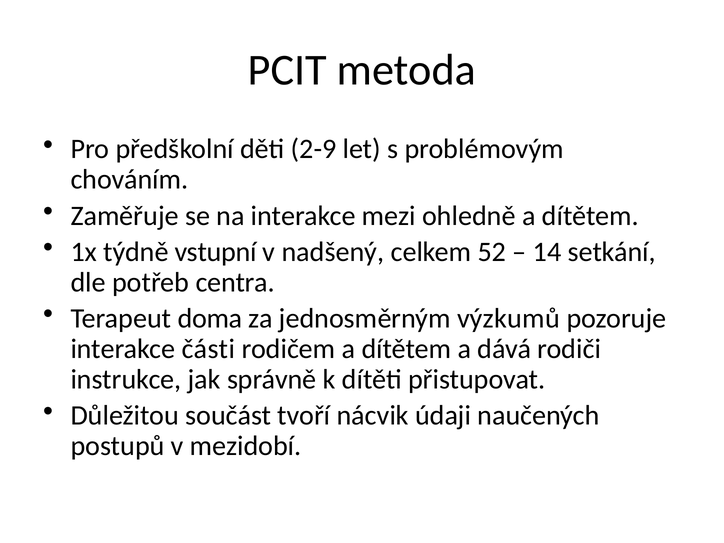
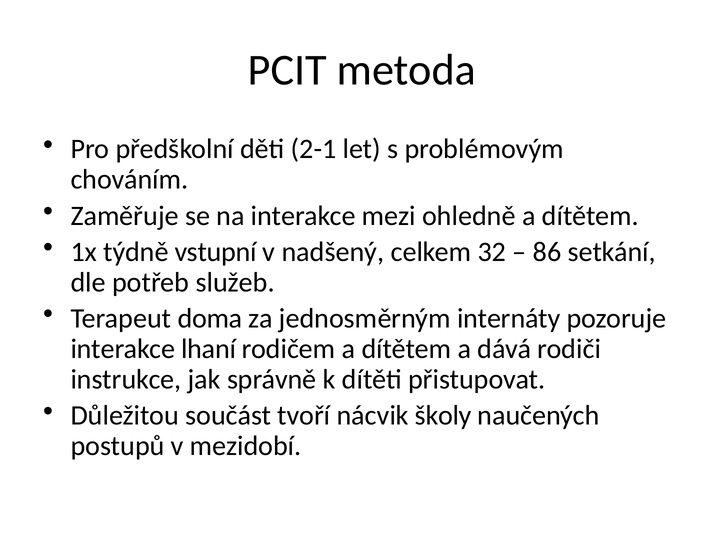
2-9: 2-9 -> 2-1
52: 52 -> 32
14: 14 -> 86
centra: centra -> služeb
výzkumů: výzkumů -> internáty
části: části -> lhaní
údaji: údaji -> školy
